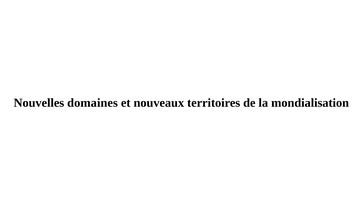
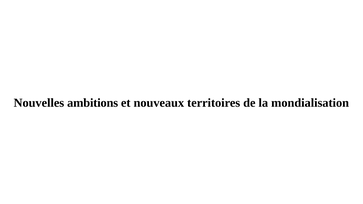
domaines: domaines -> ambitions
